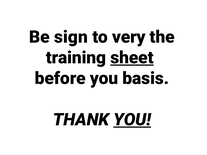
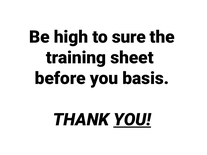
sign: sign -> high
very: very -> sure
sheet underline: present -> none
